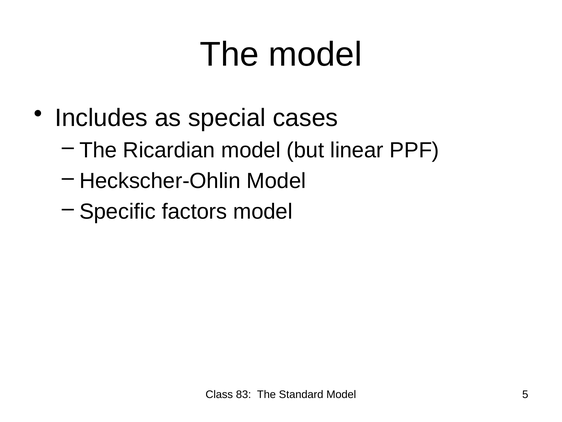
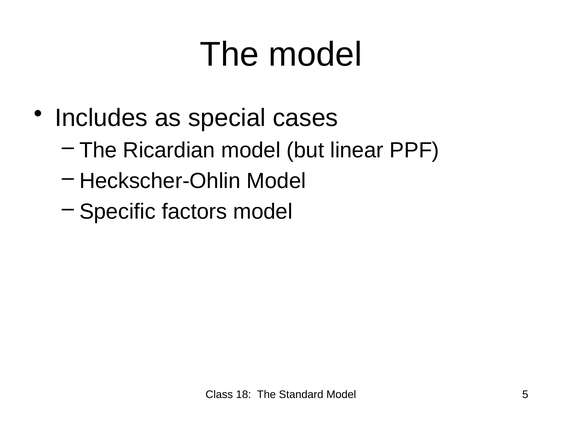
83: 83 -> 18
